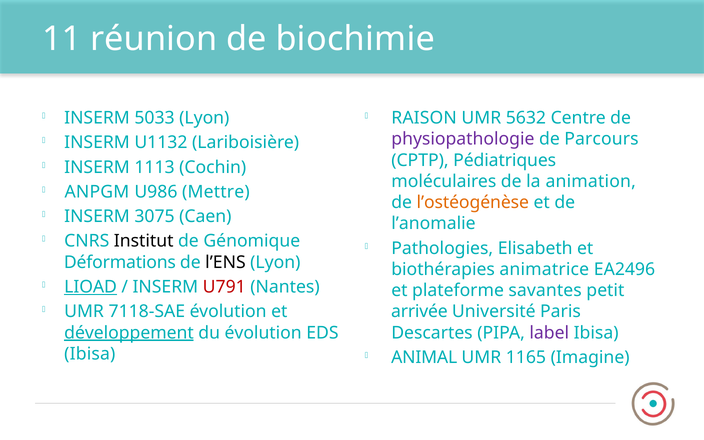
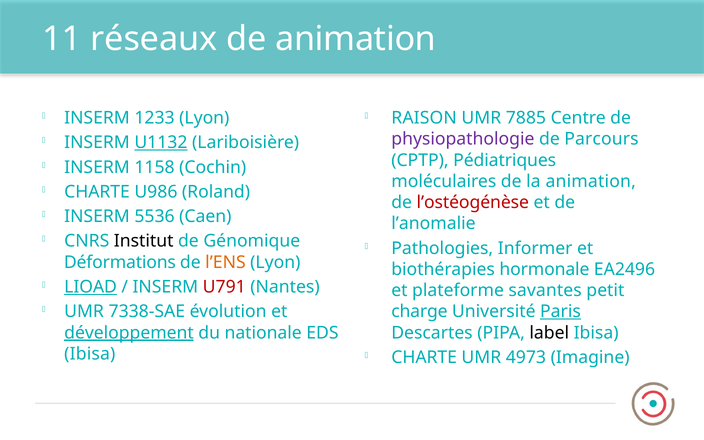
réunion: réunion -> réseaux
de biochimie: biochimie -> animation
5033: 5033 -> 1233
5632: 5632 -> 7885
U1132 underline: none -> present
1113: 1113 -> 1158
ANPGM at (97, 192): ANPGM -> CHARTE
Mettre: Mettre -> Roland
l’ostéogénèse colour: orange -> red
3075: 3075 -> 5536
Elisabeth: Elisabeth -> Informer
l’ENS colour: black -> orange
animatrice: animatrice -> hormonale
7118-SAE: 7118-SAE -> 7338-SAE
arrivée: arrivée -> charge
Paris underline: none -> present
du évolution: évolution -> nationale
label colour: purple -> black
ANIMAL at (424, 357): ANIMAL -> CHARTE
1165: 1165 -> 4973
